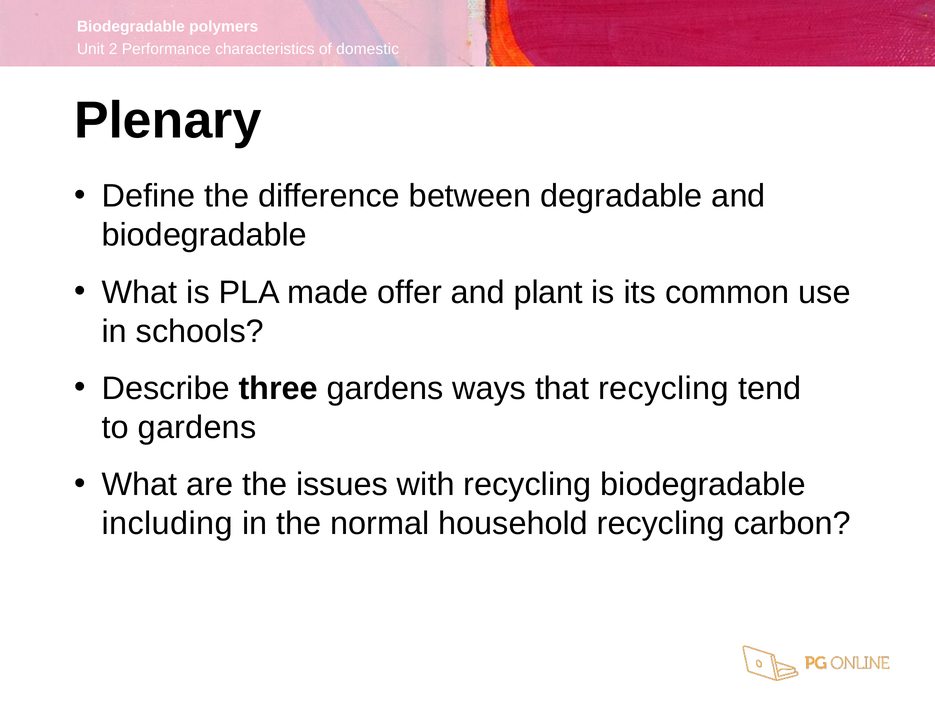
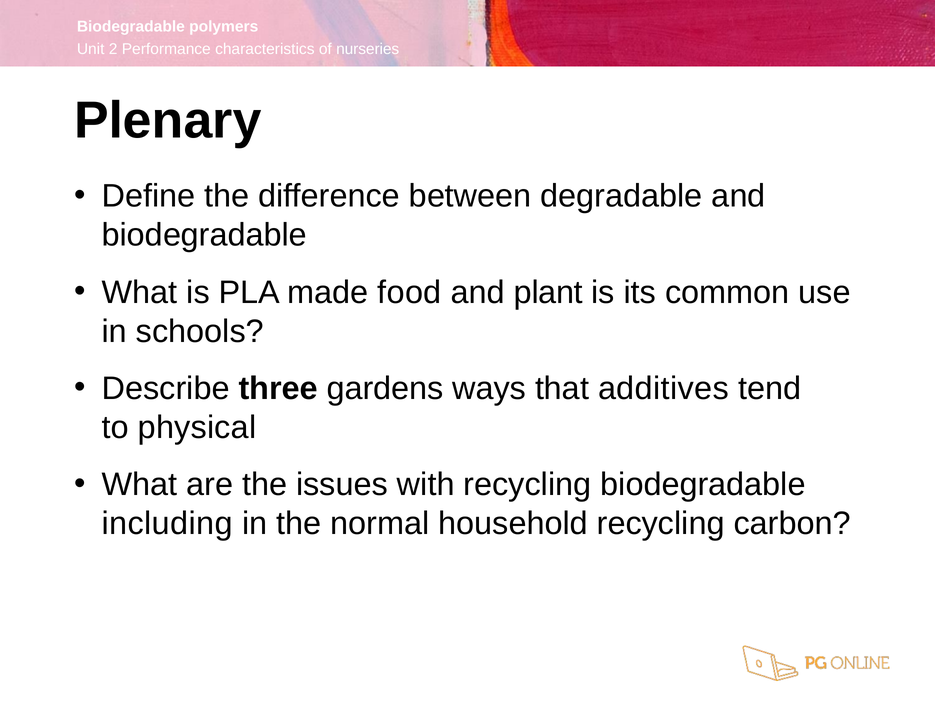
domestic: domestic -> nurseries
offer: offer -> food
that recycling: recycling -> additives
to gardens: gardens -> physical
